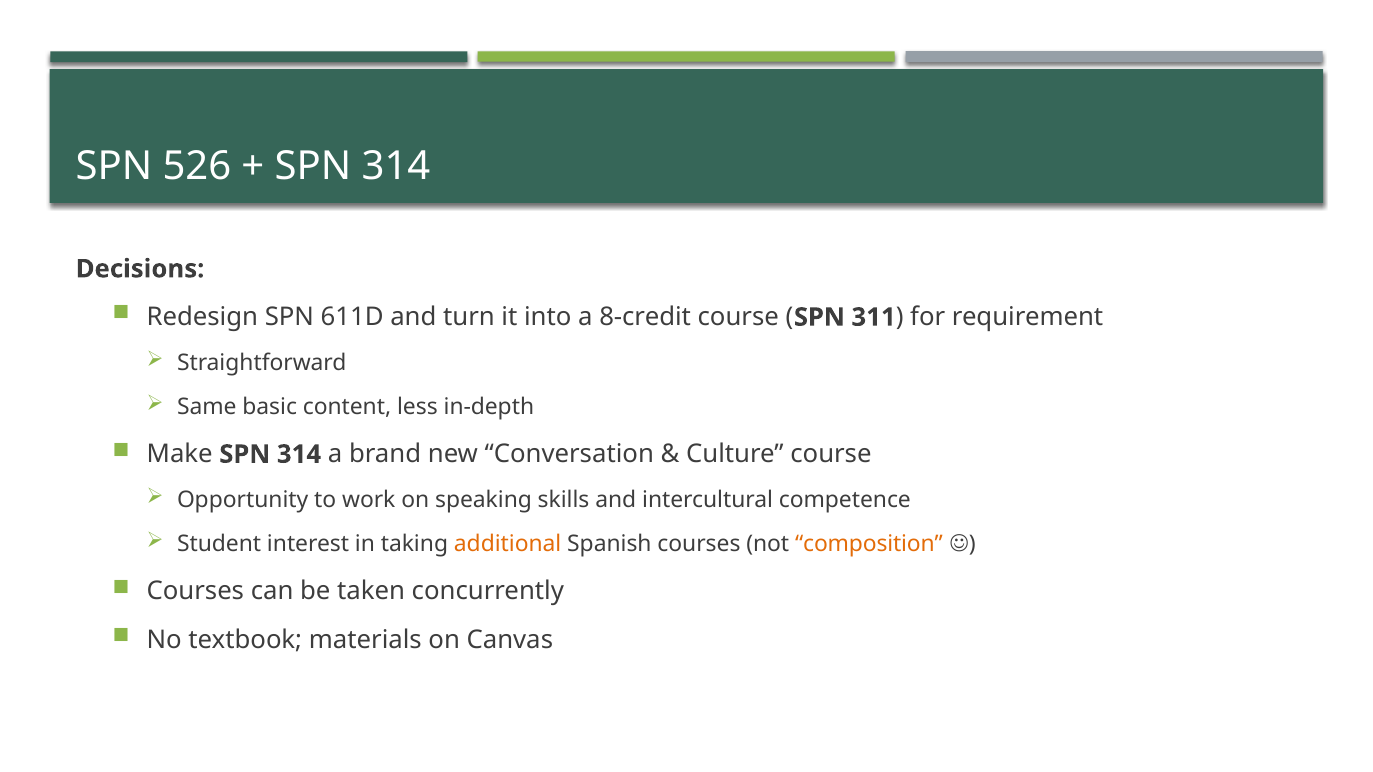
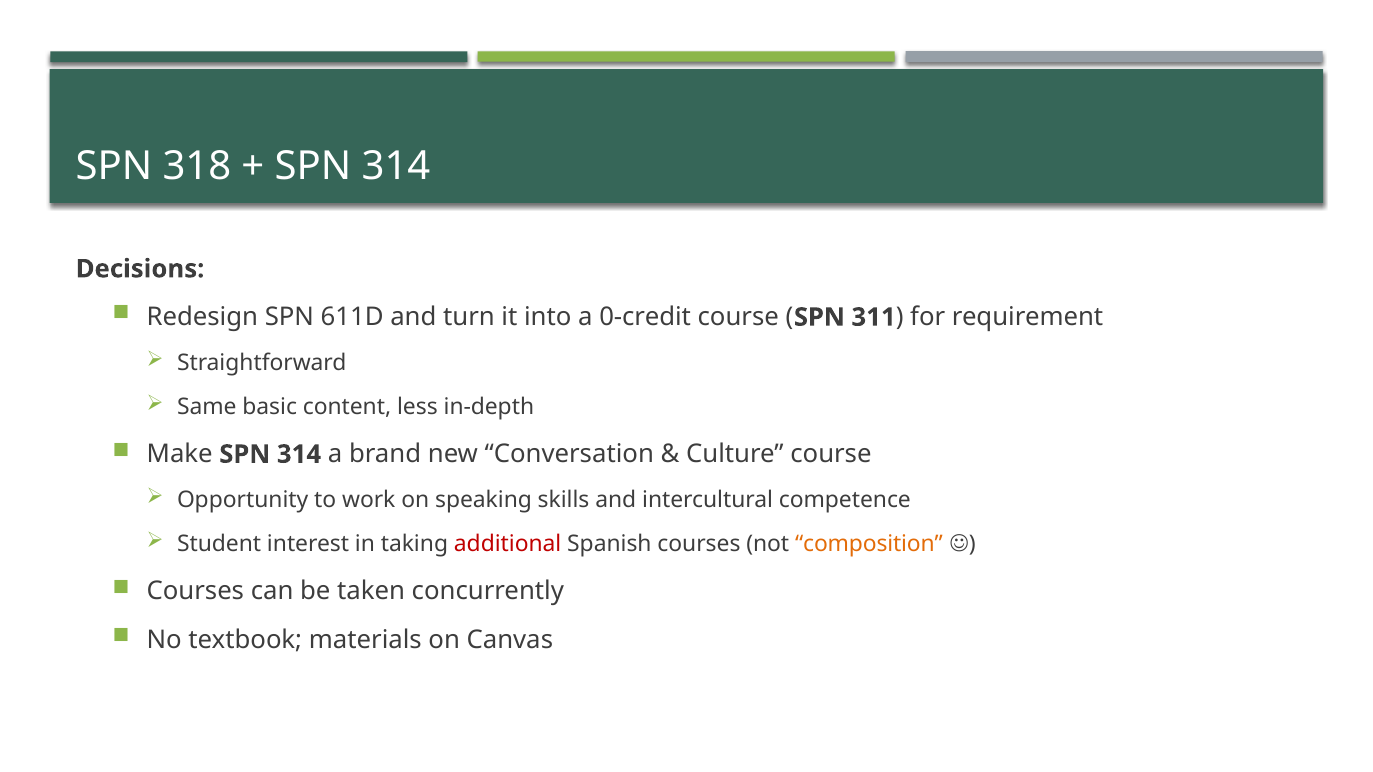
526: 526 -> 318
8-credit: 8-credit -> 0-credit
additional colour: orange -> red
